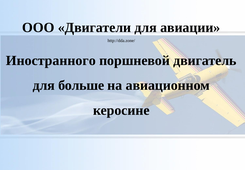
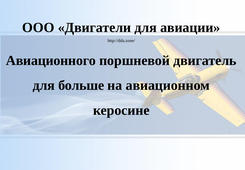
Иностранного: Иностранного -> Авиационного
